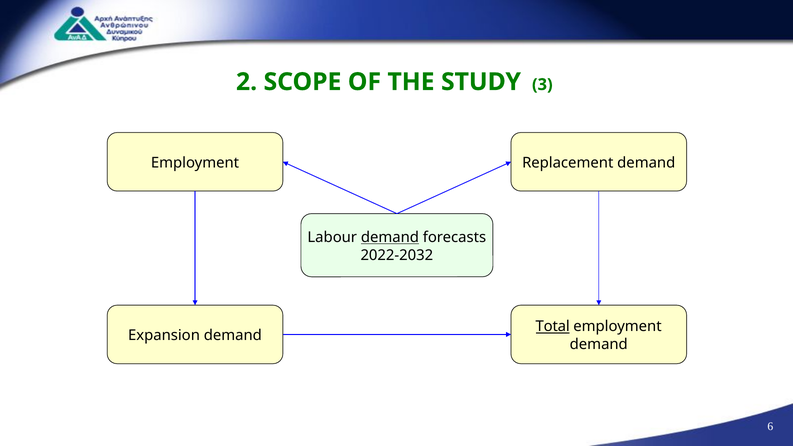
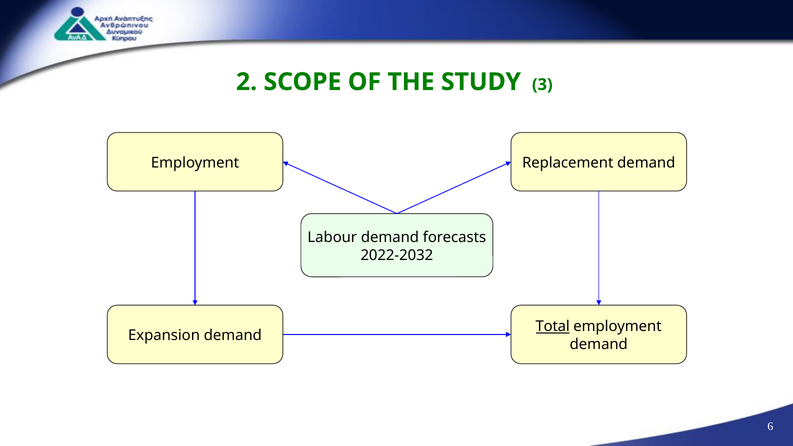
demand at (390, 237) underline: present -> none
